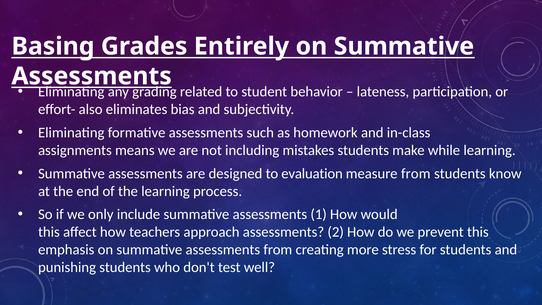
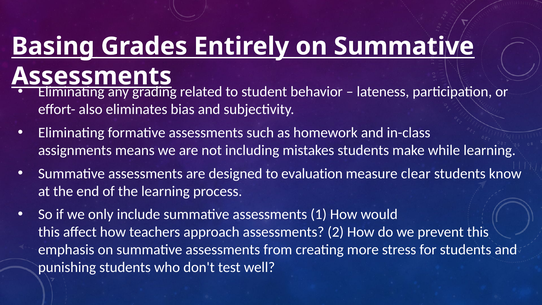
measure from: from -> clear
